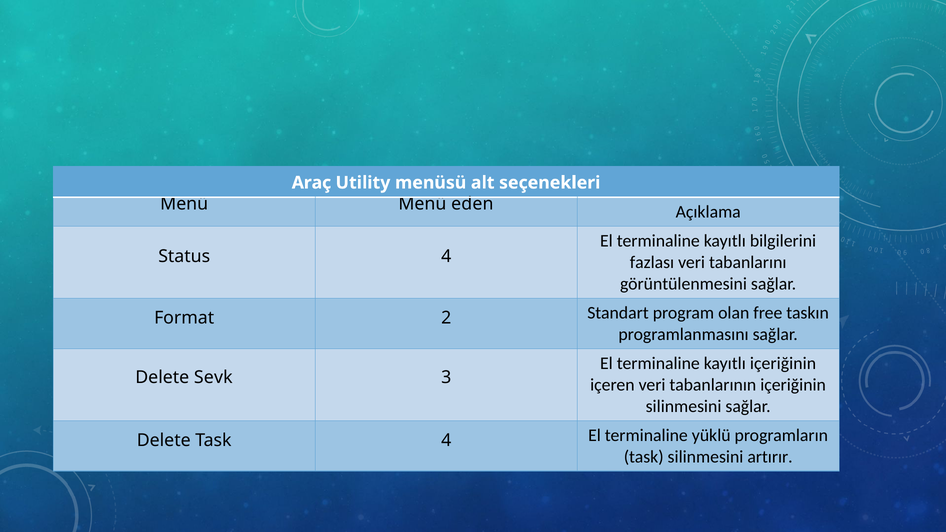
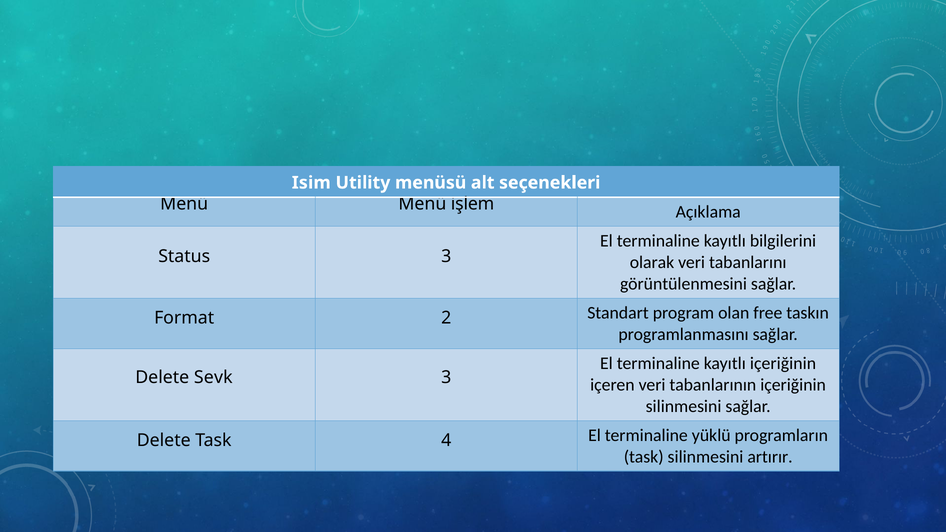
Araç: Araç -> Isim
eden: eden -> işlem
Status 4: 4 -> 3
fazlası: fazlası -> olarak
